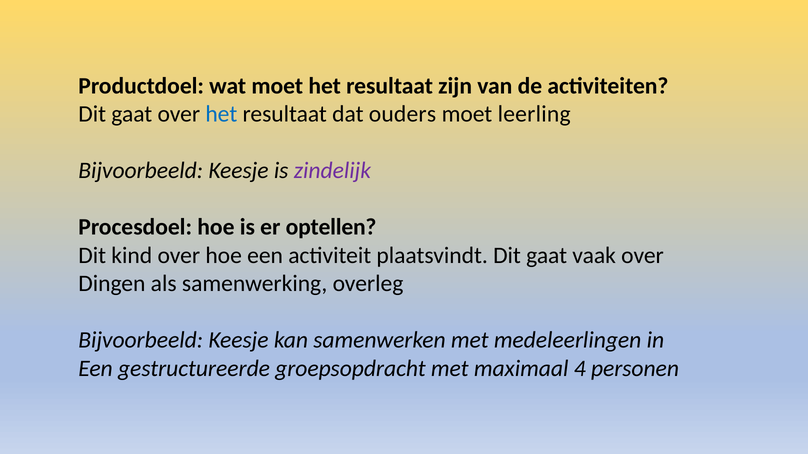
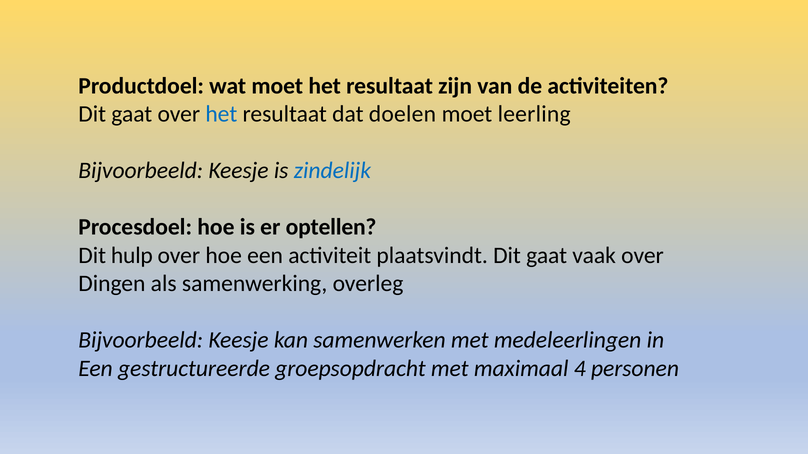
ouders: ouders -> doelen
zindelijk colour: purple -> blue
kind: kind -> hulp
